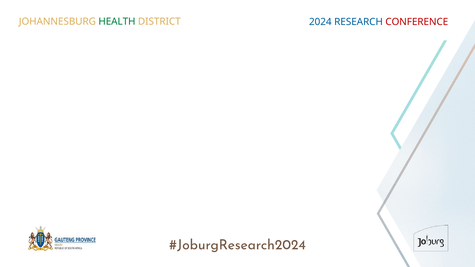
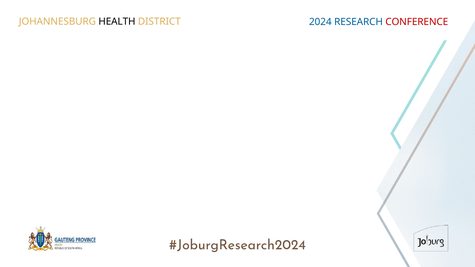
HEALTH colour: green -> black
